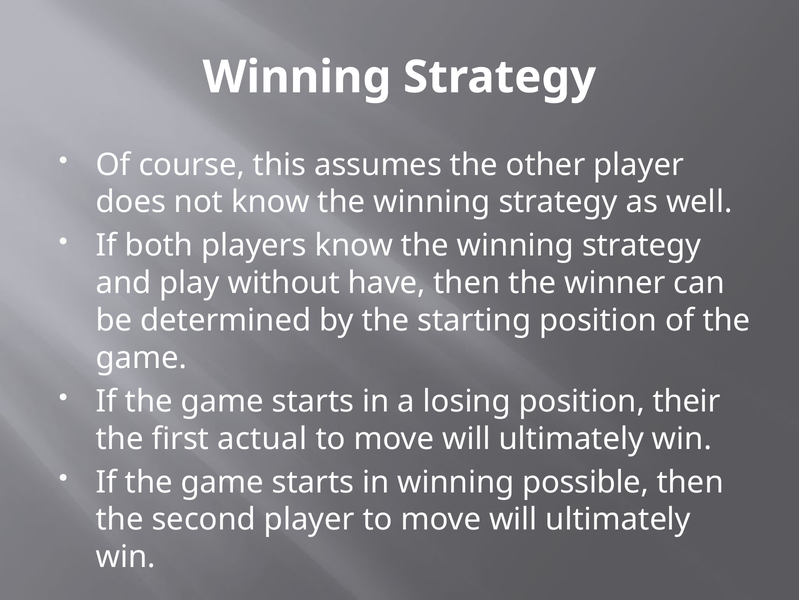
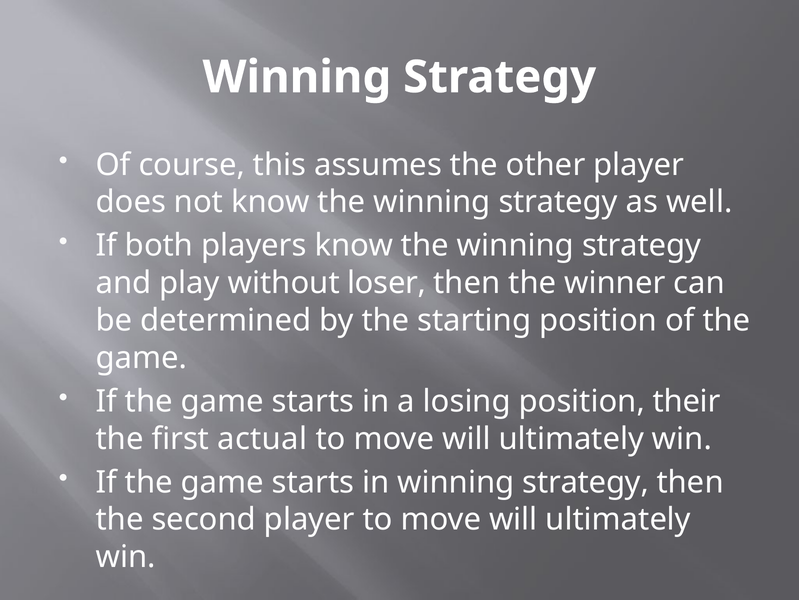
have: have -> loser
in winning possible: possible -> strategy
